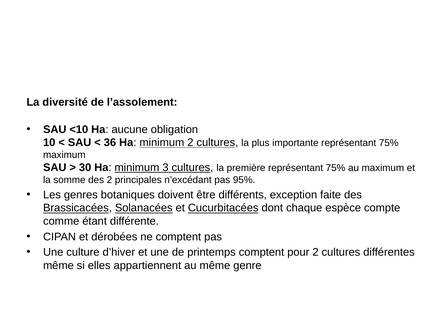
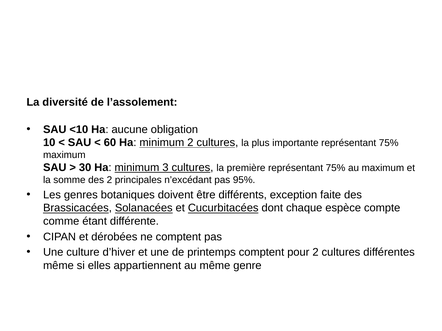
36: 36 -> 60
